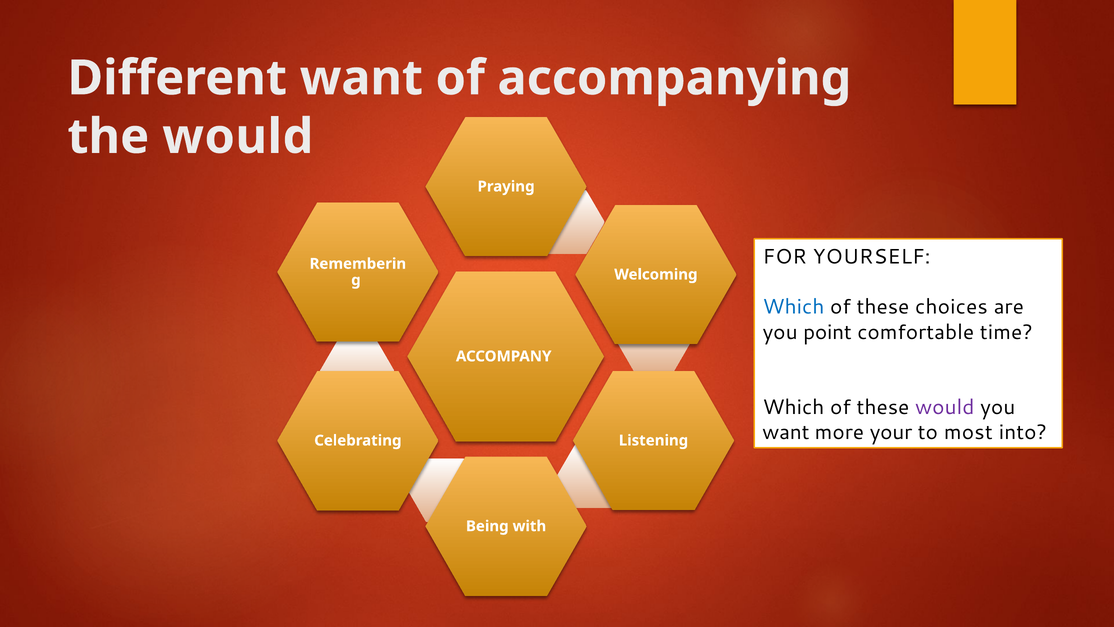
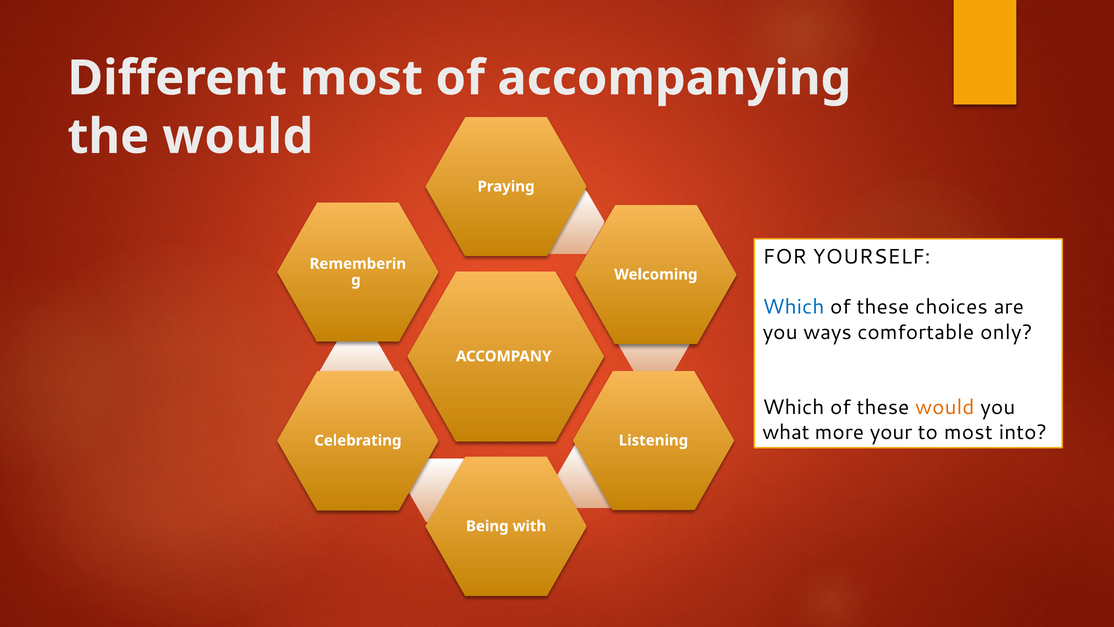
Different want: want -> most
point: point -> ways
time: time -> only
would at (945, 407) colour: purple -> orange
want at (786, 432): want -> what
